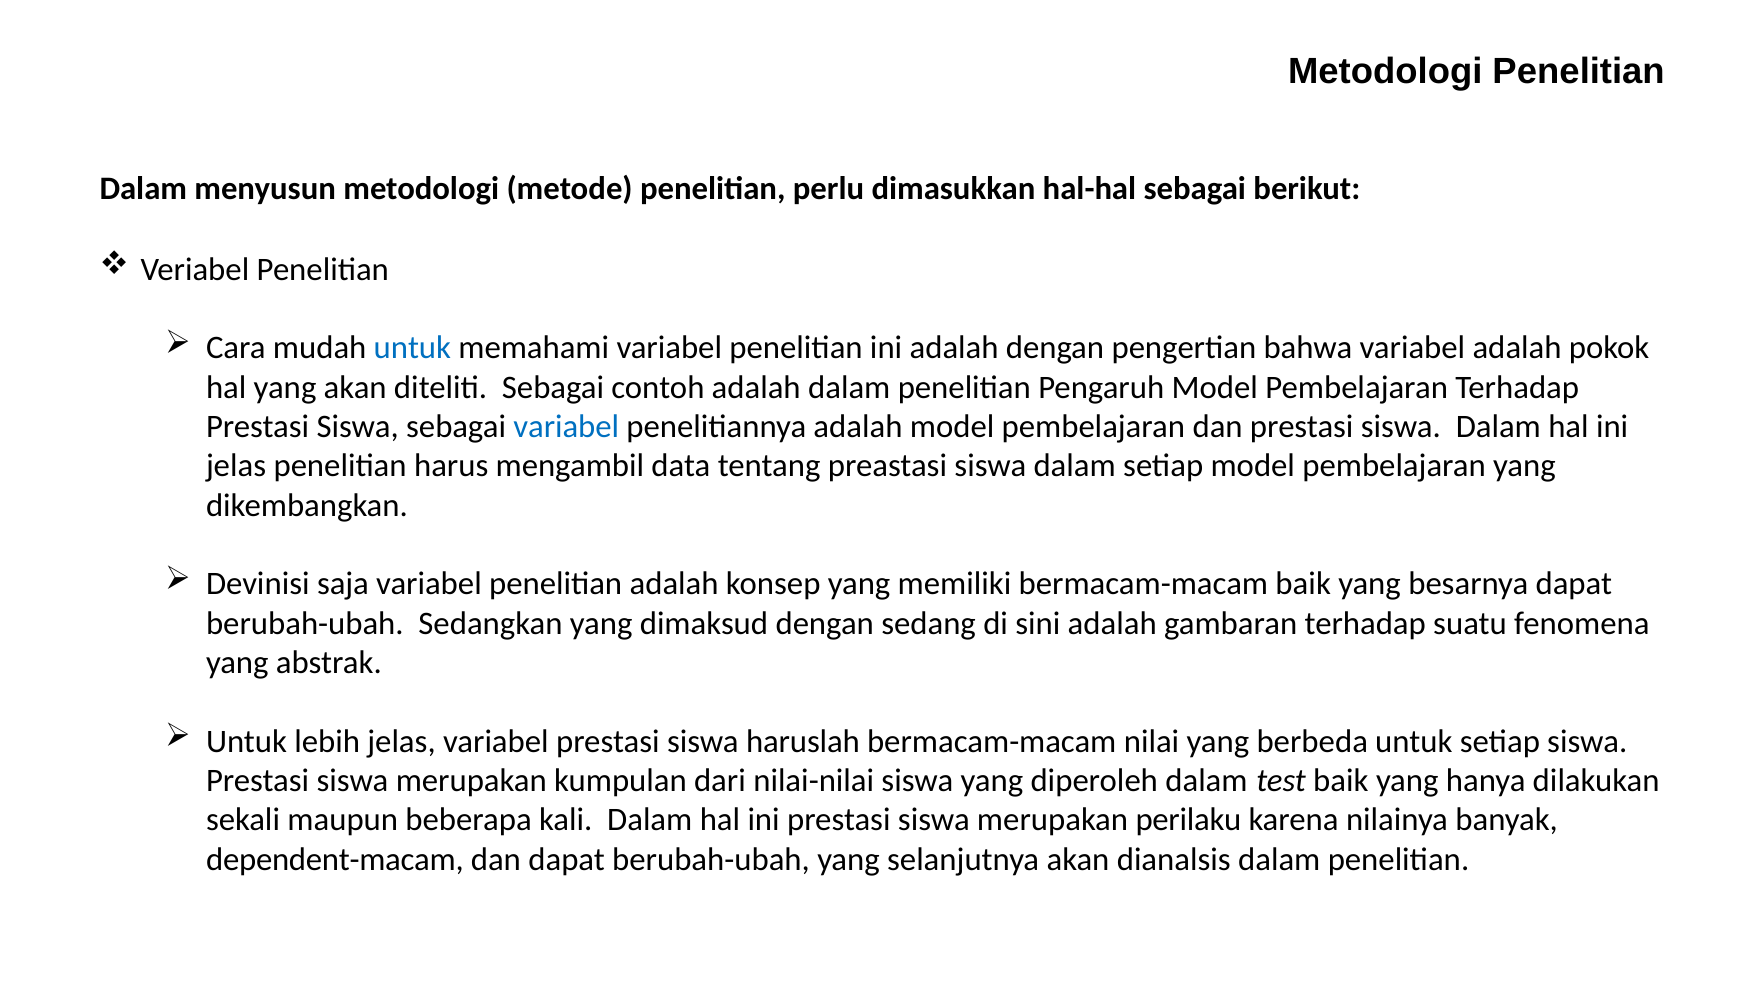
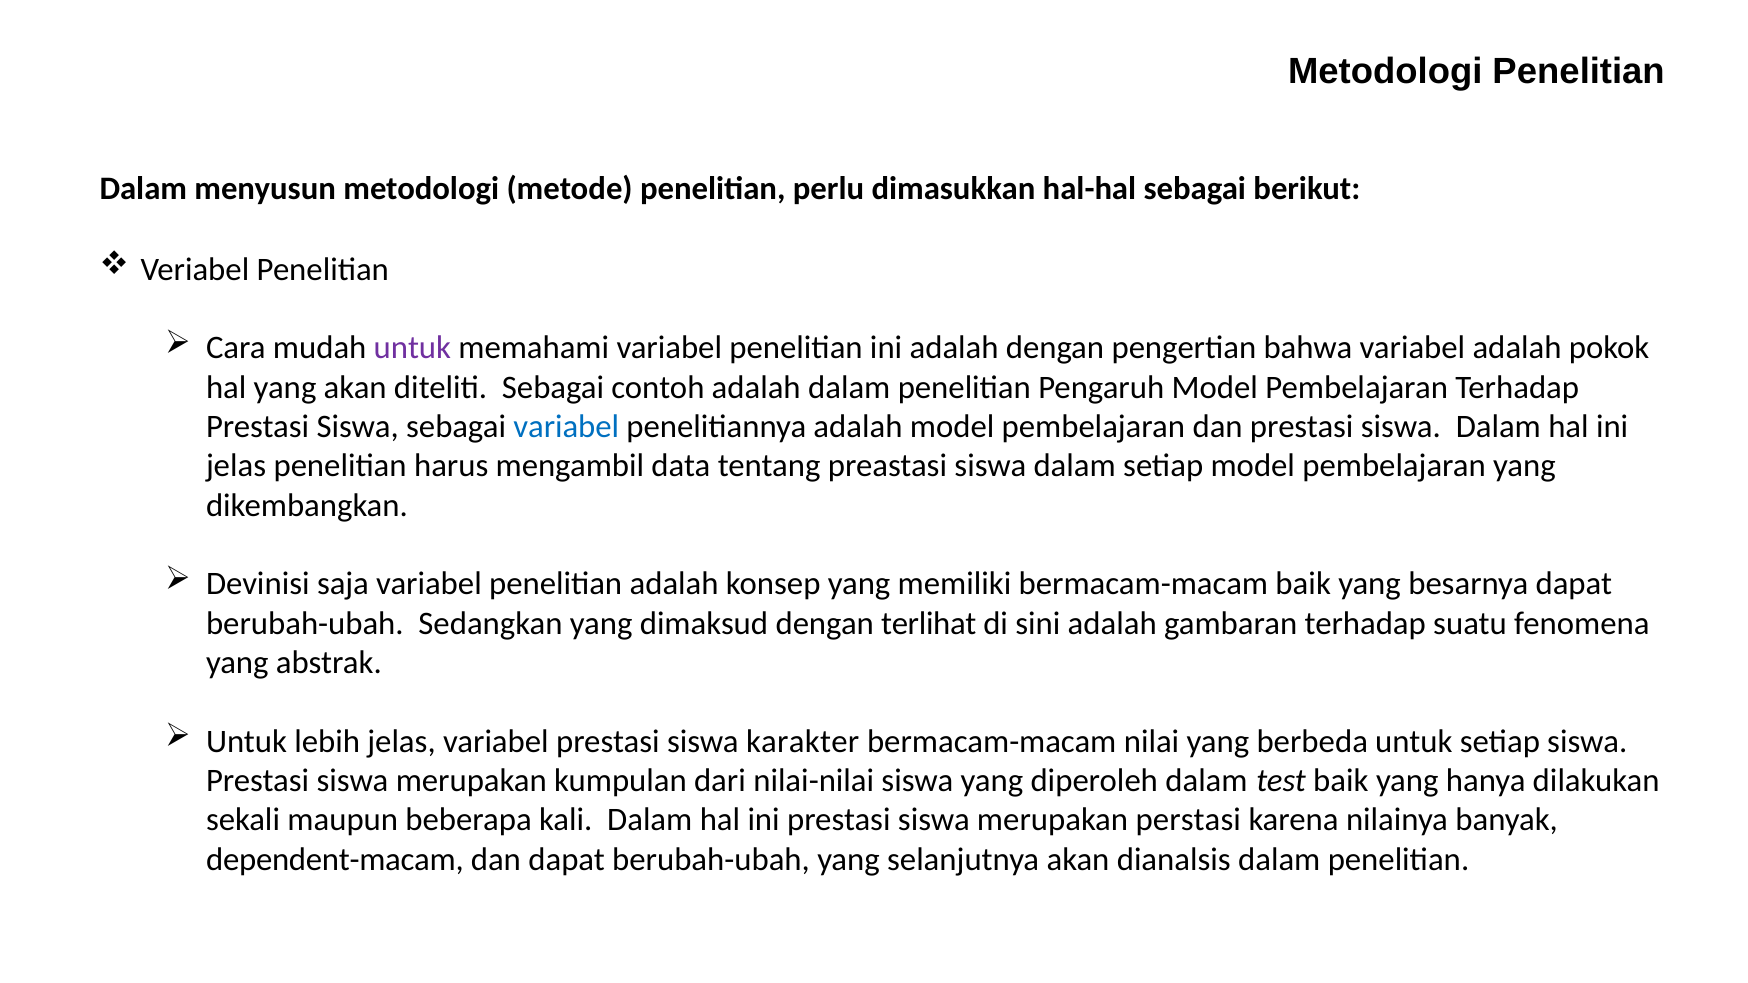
untuk at (412, 348) colour: blue -> purple
sedang: sedang -> terlihat
haruslah: haruslah -> karakter
perilaku: perilaku -> perstasi
